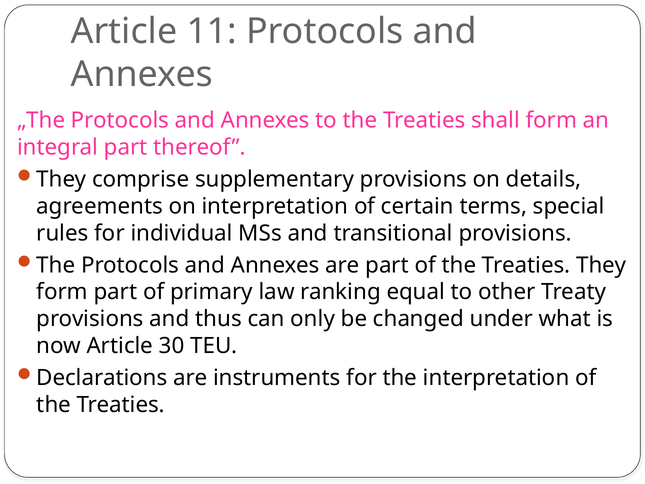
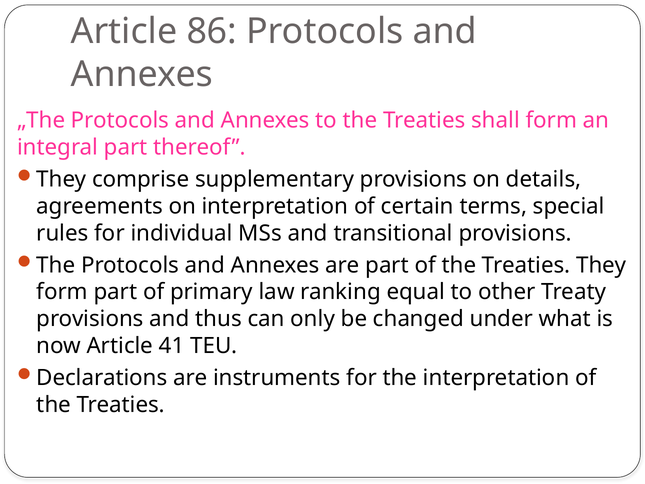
11: 11 -> 86
30: 30 -> 41
